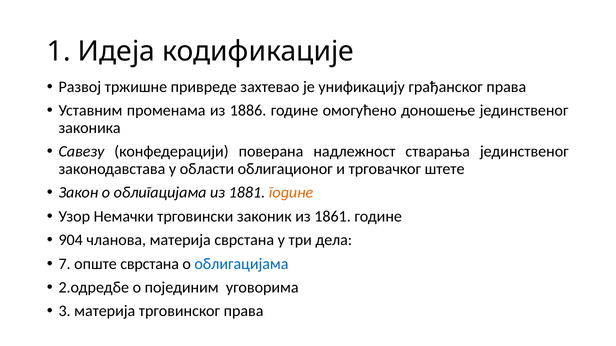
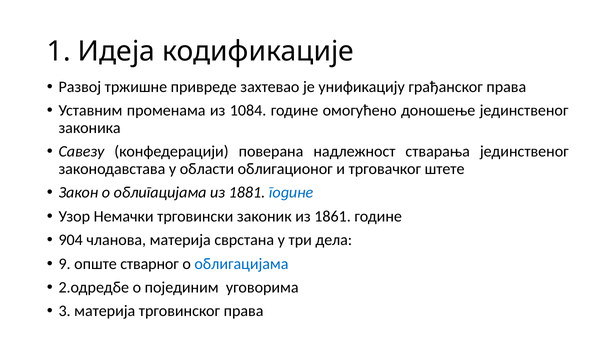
1886: 1886 -> 1084
године at (291, 193) colour: orange -> blue
7: 7 -> 9
опште сврстана: сврстана -> стварног
